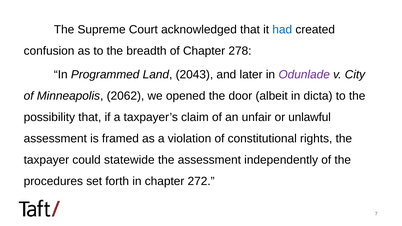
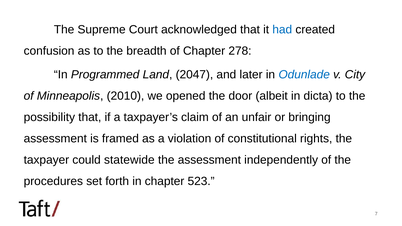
2043: 2043 -> 2047
Odunlade colour: purple -> blue
2062: 2062 -> 2010
unlawful: unlawful -> bringing
272: 272 -> 523
